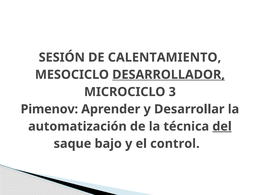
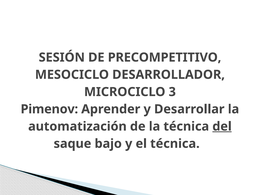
CALENTAMIENTO: CALENTAMIENTO -> PRECOMPETITIVO
DESARROLLADOR underline: present -> none
el control: control -> técnica
